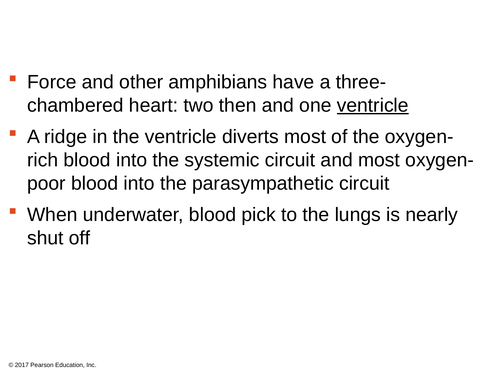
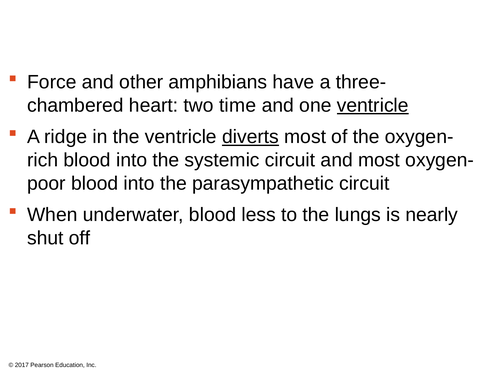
then: then -> time
diverts underline: none -> present
pick: pick -> less
